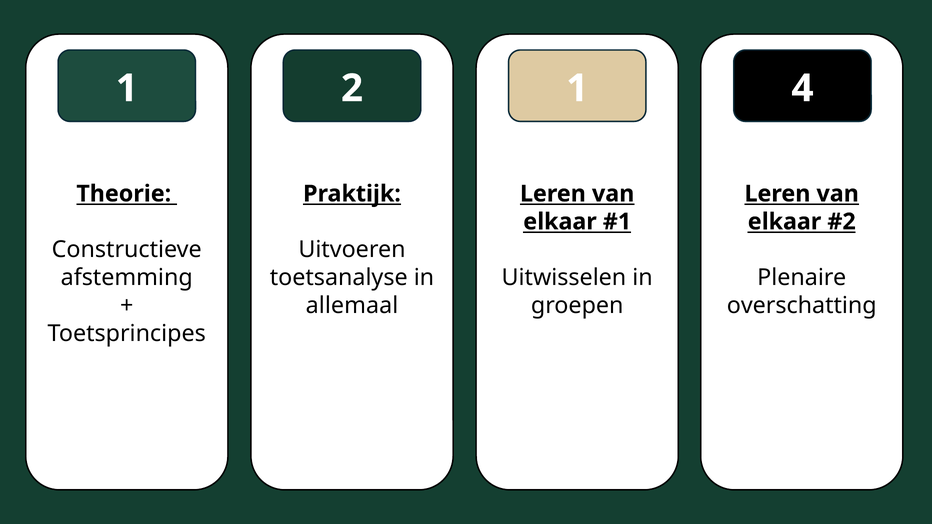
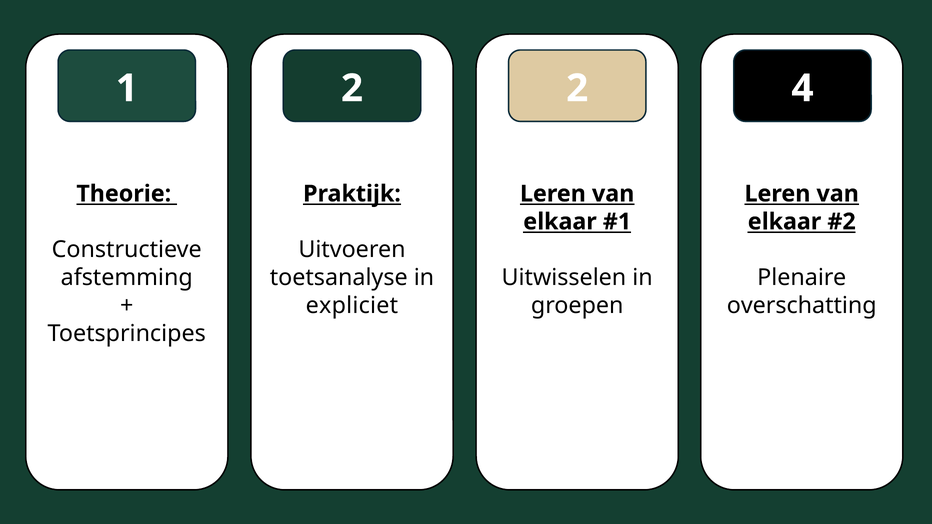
2 1: 1 -> 2
allemaal: allemaal -> expliciet
